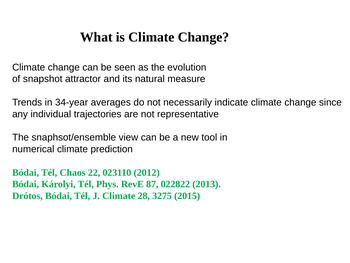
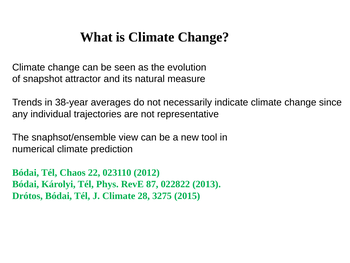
34-year: 34-year -> 38-year
